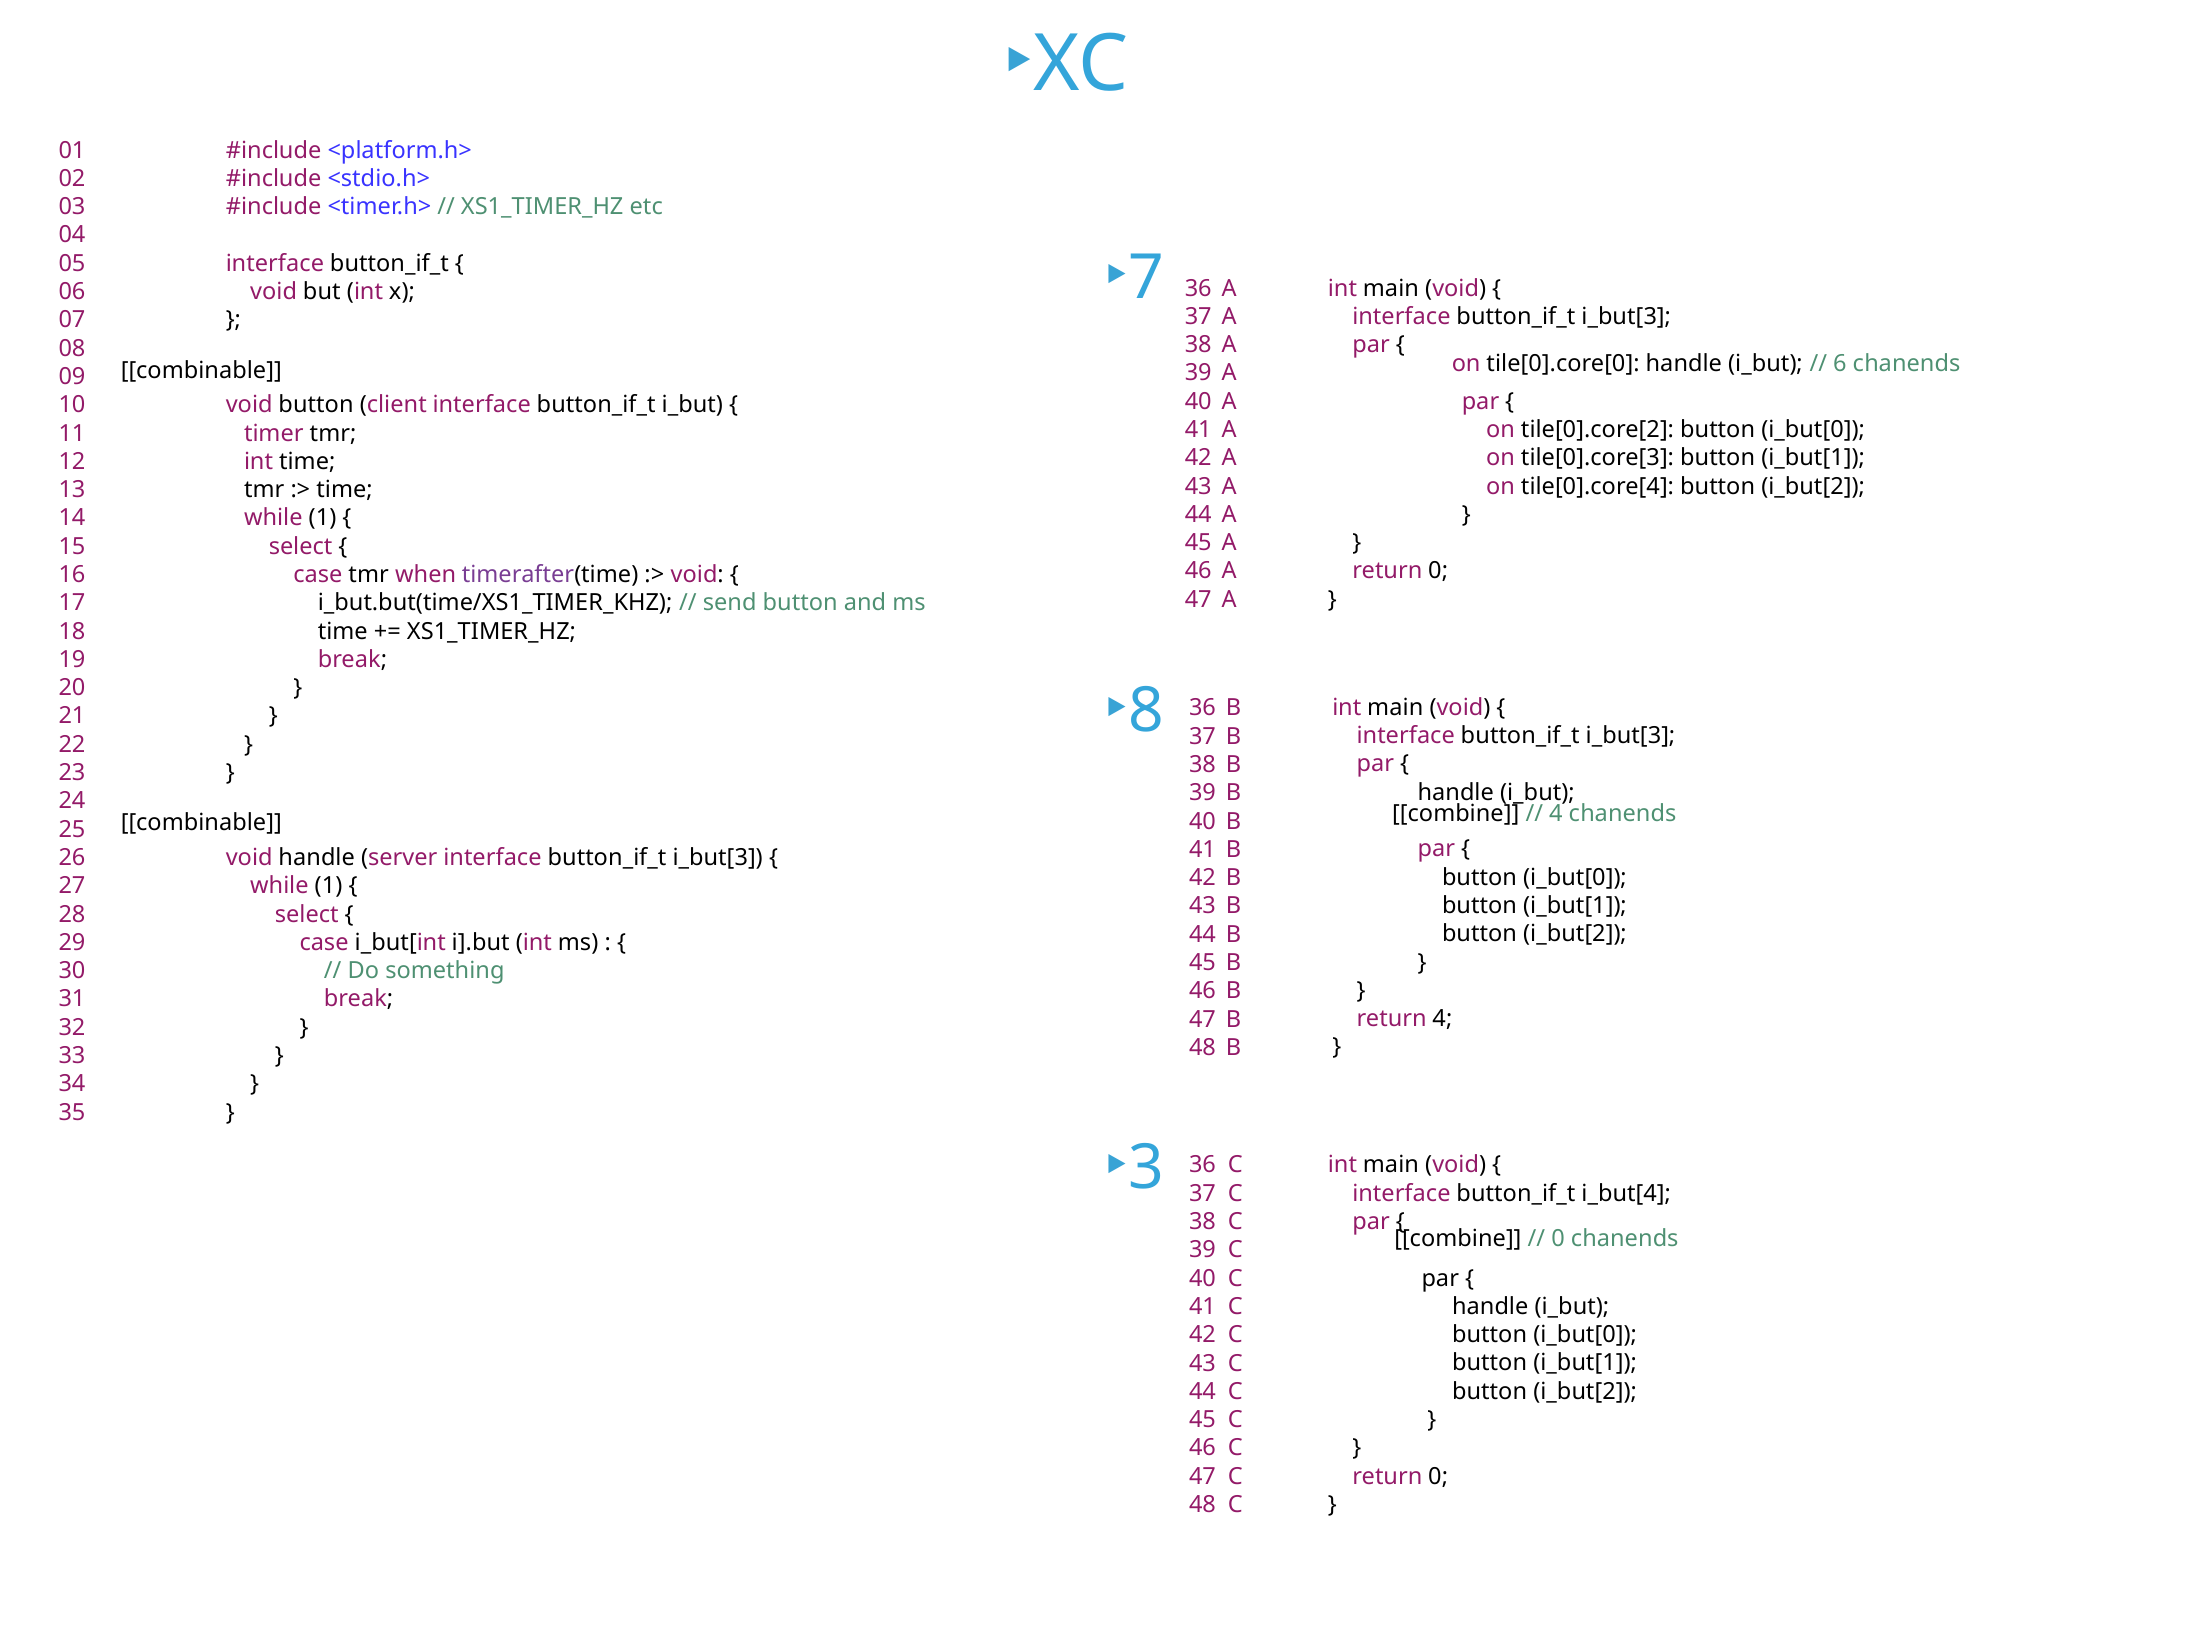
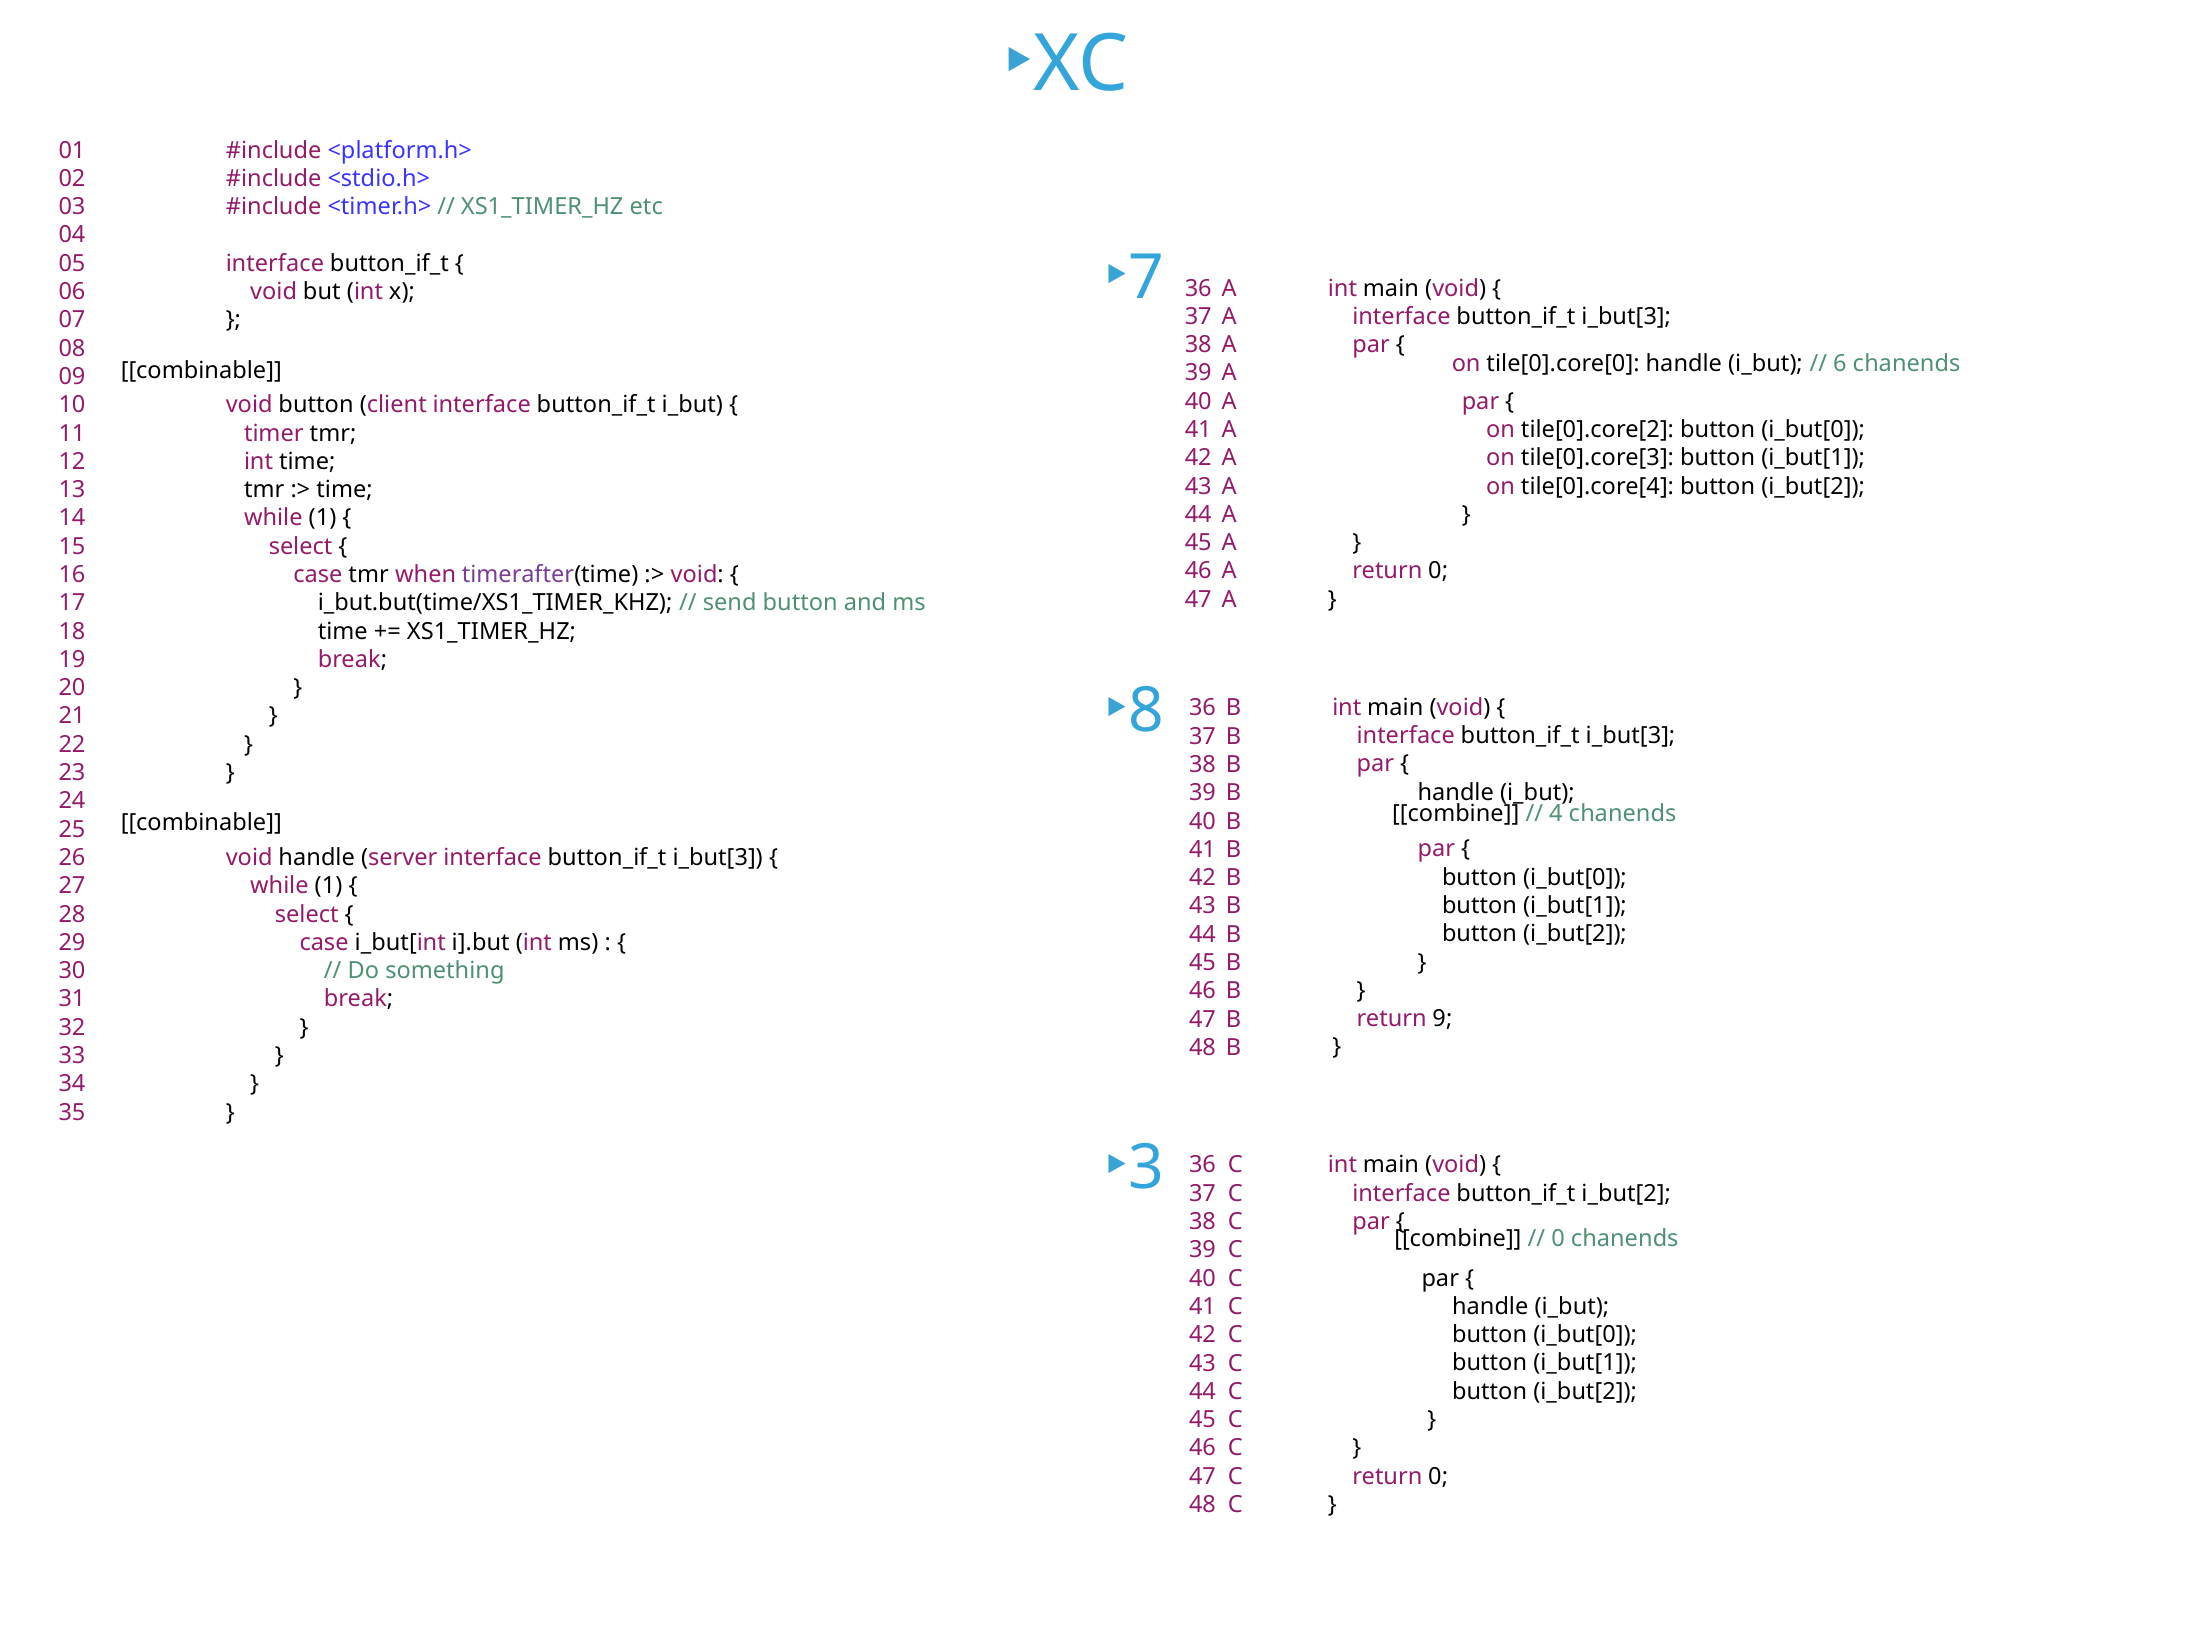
return 4: 4 -> 9
button_if_t i_but[4: i_but[4 -> i_but[2
